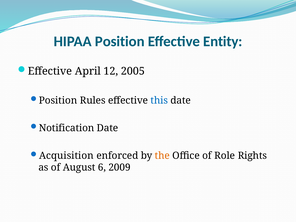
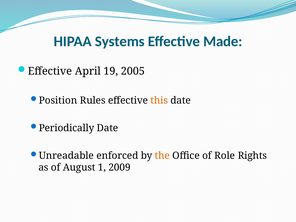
HIPAA Position: Position -> Systems
Entity: Entity -> Made
12: 12 -> 19
this colour: blue -> orange
Notification: Notification -> Periodically
Acquisition: Acquisition -> Unreadable
6: 6 -> 1
